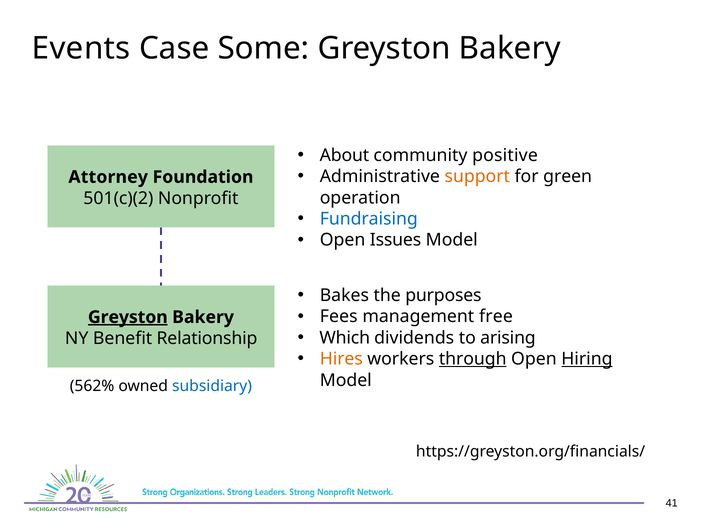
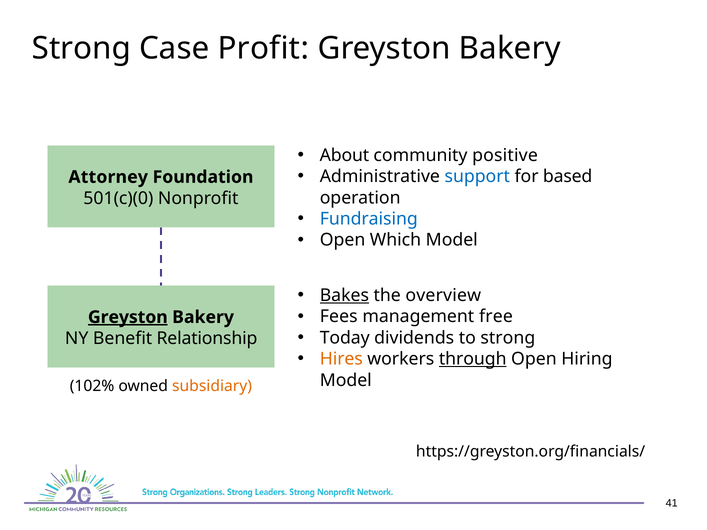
Events at (81, 49): Events -> Strong
Some: Some -> Profit
support colour: orange -> blue
green: green -> based
501(c)(2: 501(c)(2 -> 501(c)(0
Issues: Issues -> Which
Bakes underline: none -> present
purposes: purposes -> overview
Which: Which -> Today
to arising: arising -> strong
Hiring underline: present -> none
562%: 562% -> 102%
subsidiary colour: blue -> orange
